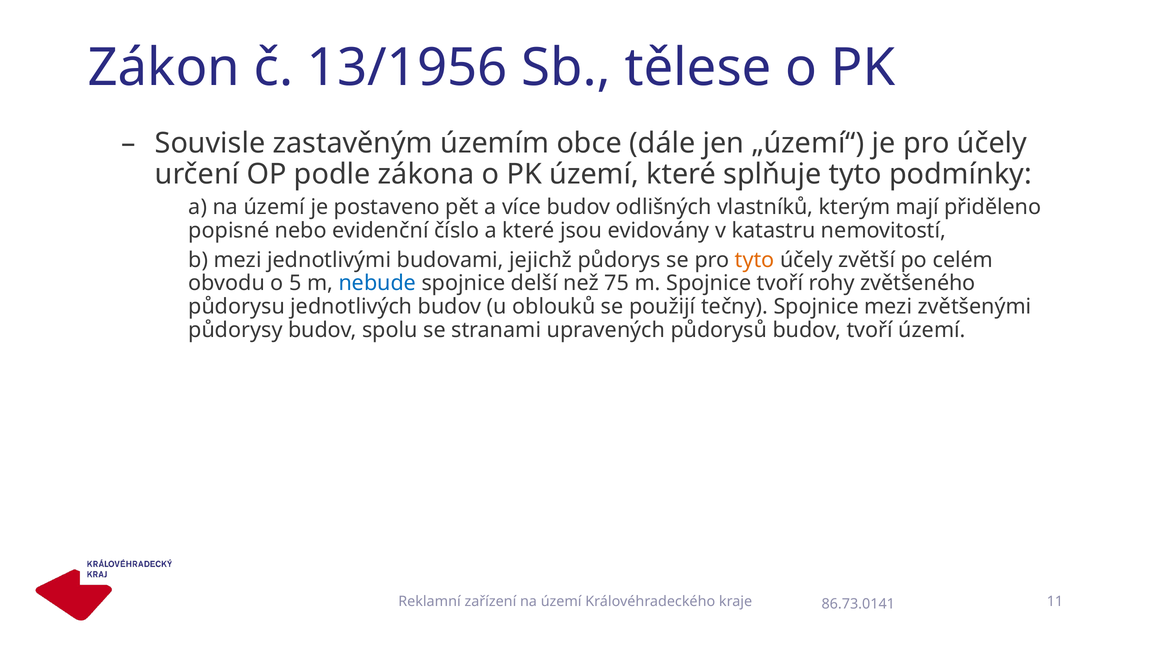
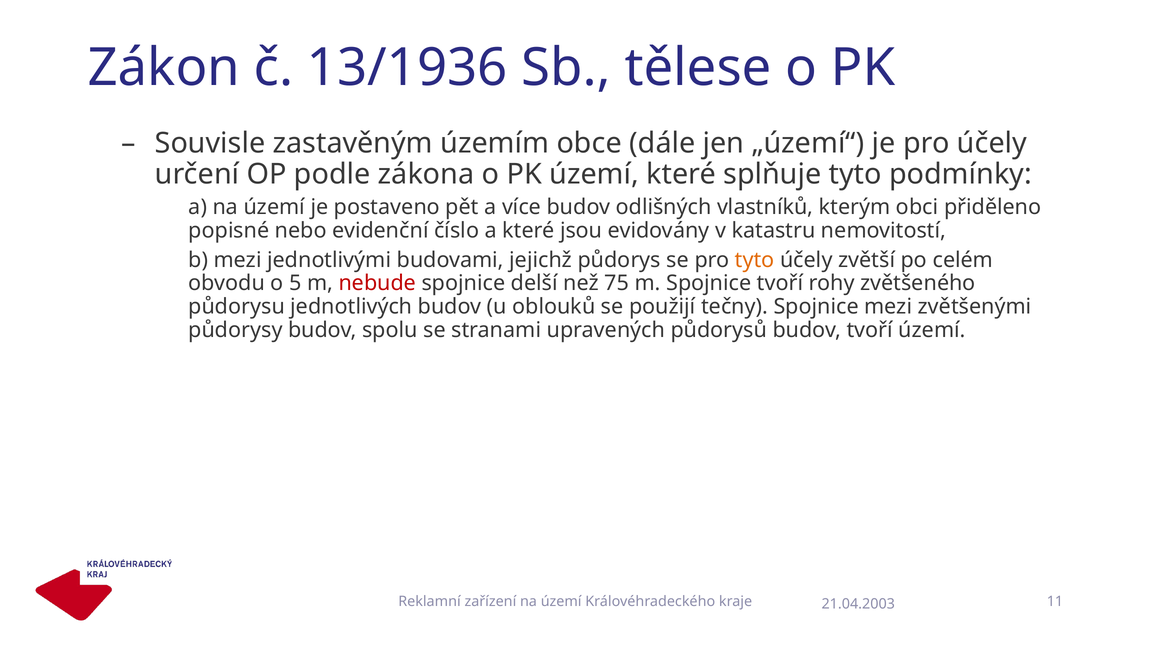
13/1956: 13/1956 -> 13/1936
mají: mají -> obci
nebude colour: blue -> red
86.73.0141: 86.73.0141 -> 21.04.2003
